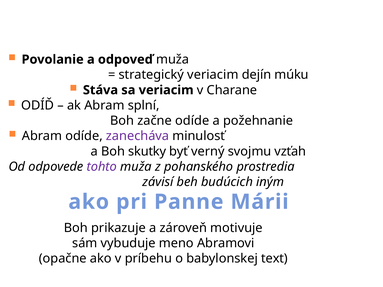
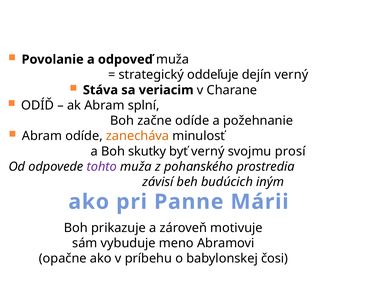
strategický veriacim: veriacim -> oddeľuje
dejín múku: múku -> verný
zanecháva colour: purple -> orange
vzťah: vzťah -> prosí
text: text -> čosi
